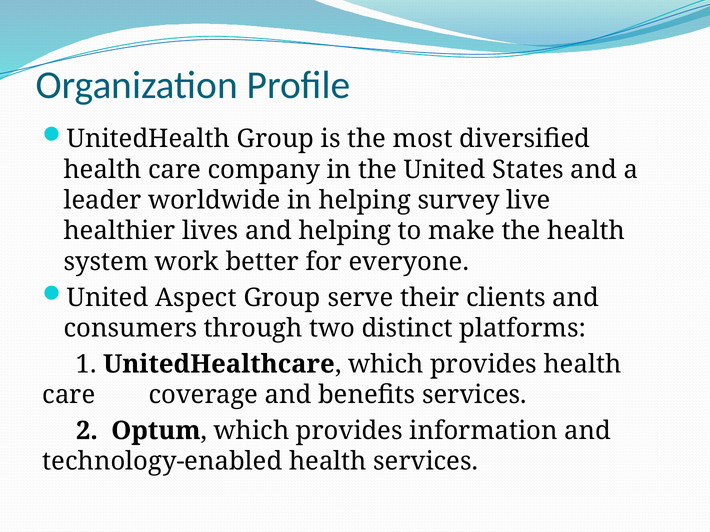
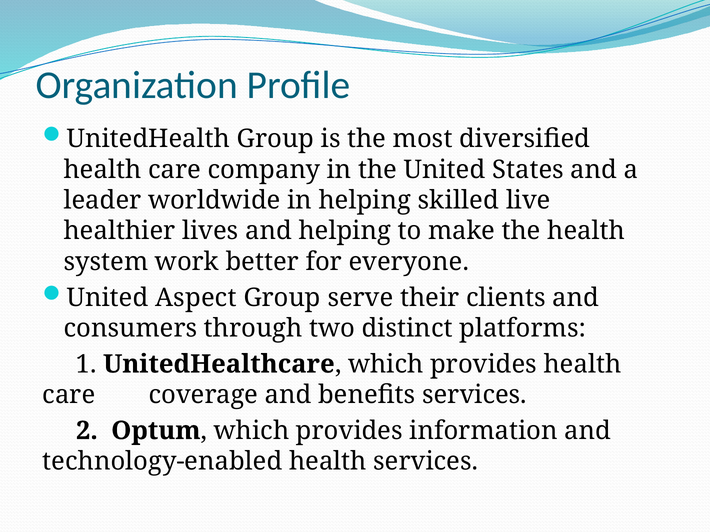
survey: survey -> skilled
